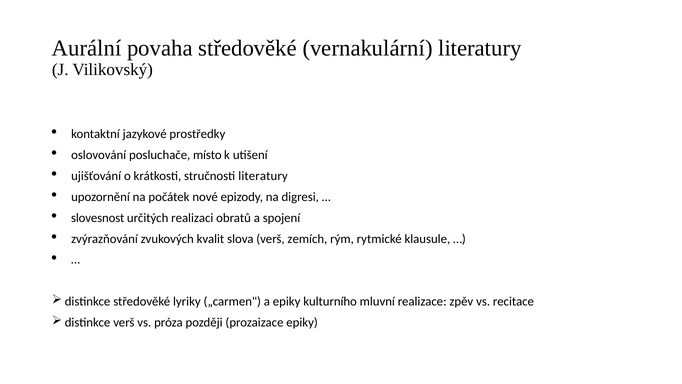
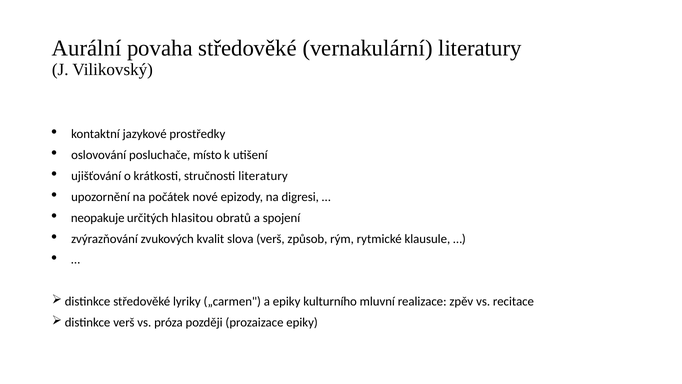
slovesnost: slovesnost -> neopakuje
realizaci: realizaci -> hlasitou
zemích: zemích -> způsob
